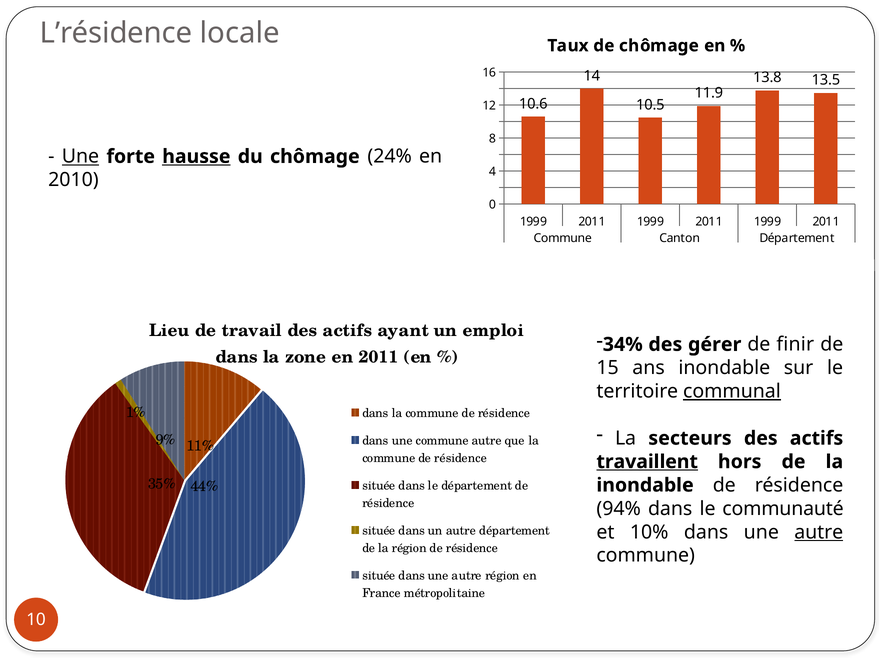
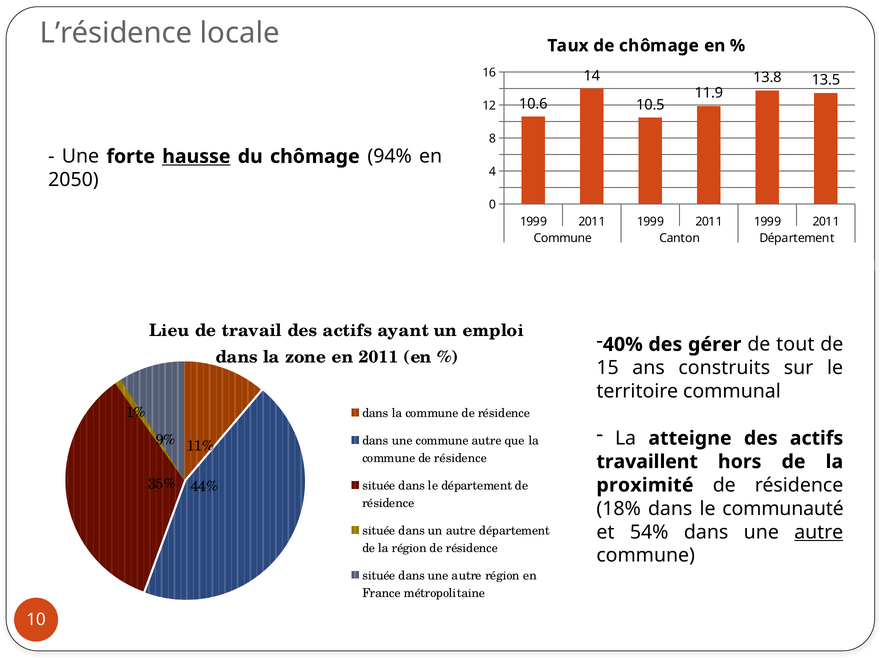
Une at (80, 157) underline: present -> none
24%: 24% -> 94%
2010: 2010 -> 2050
34%: 34% -> 40%
finir: finir -> tout
ans inondable: inondable -> construits
communal underline: present -> none
secteurs: secteurs -> atteigne
travaillent underline: present -> none
inondable at (645, 486): inondable -> proximité
94%: 94% -> 18%
10%: 10% -> 54%
